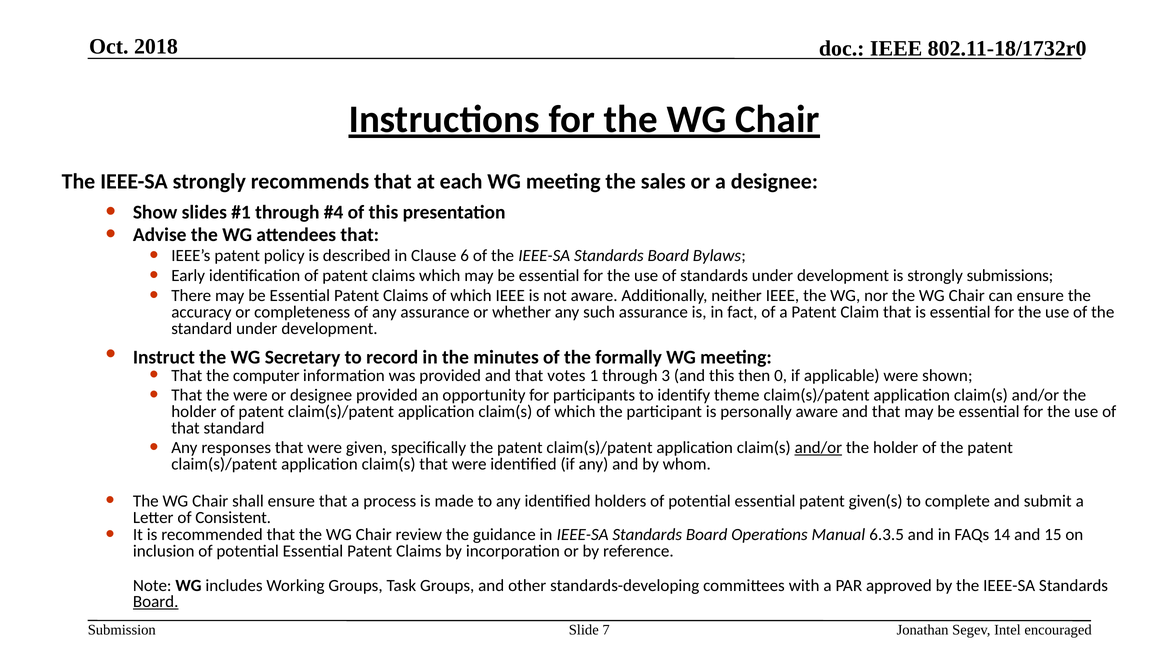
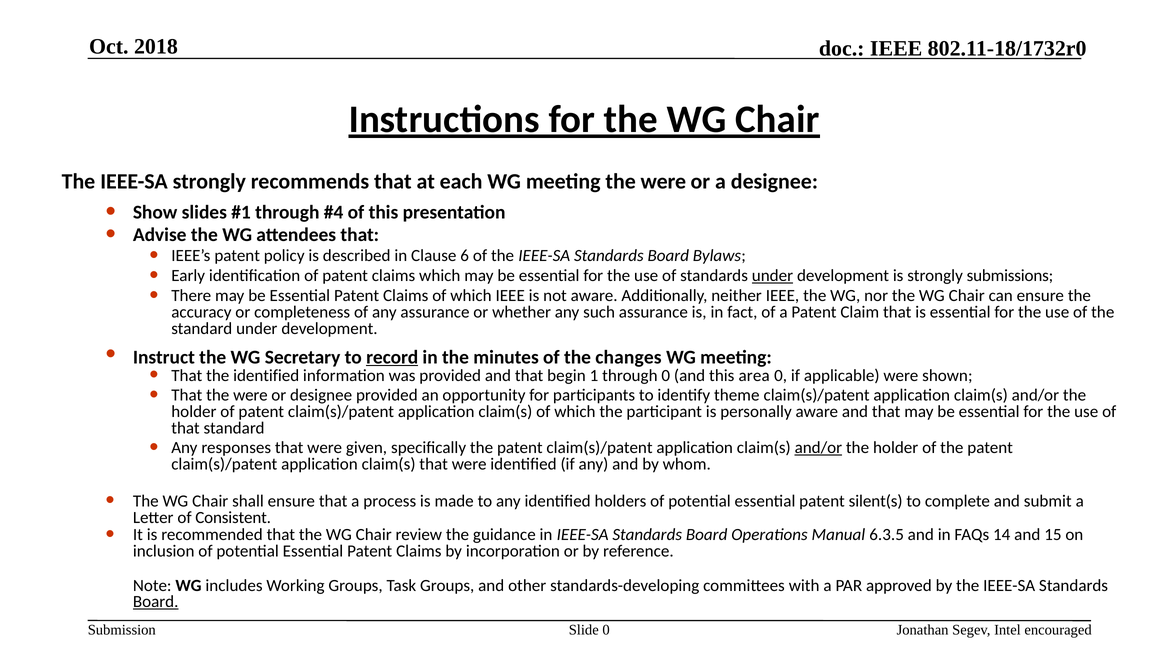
meeting the sales: sales -> were
under at (772, 276) underline: none -> present
record underline: none -> present
formally: formally -> changes
the computer: computer -> identified
votes: votes -> begin
through 3: 3 -> 0
then: then -> area
given(s: given(s -> silent(s
Slide 7: 7 -> 0
